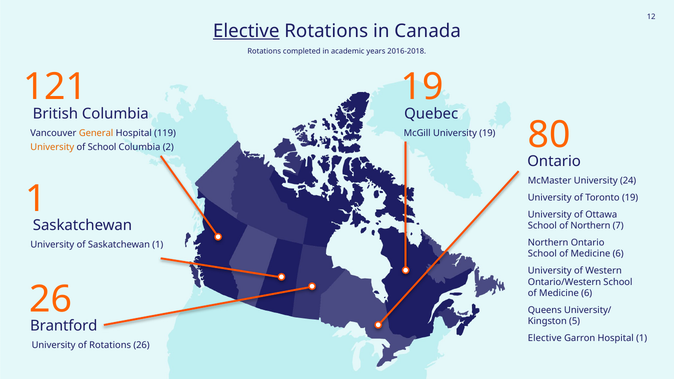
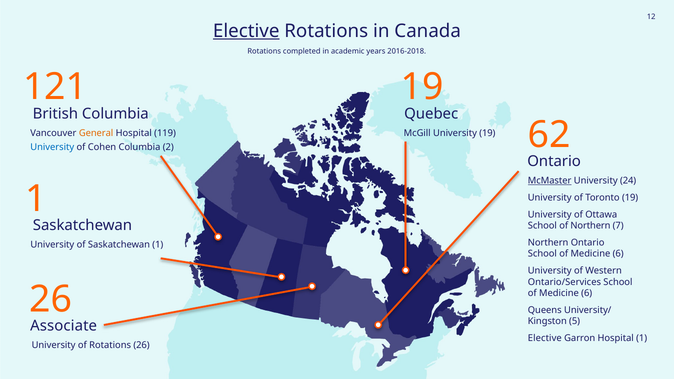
80: 80 -> 62
University at (52, 147) colour: orange -> blue
of School: School -> Cohen
McMaster underline: none -> present
Ontario/Western: Ontario/Western -> Ontario/Services
Brantford: Brantford -> Associate
